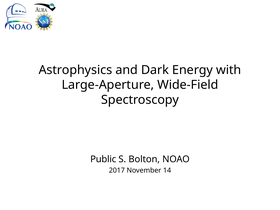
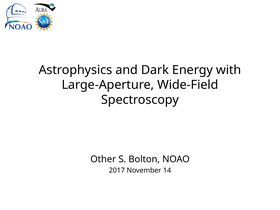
Public: Public -> Other
